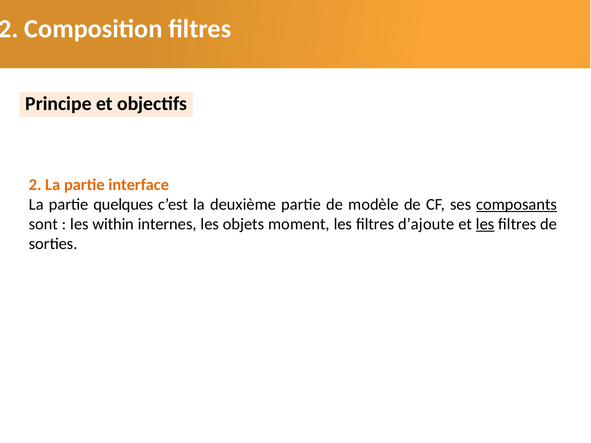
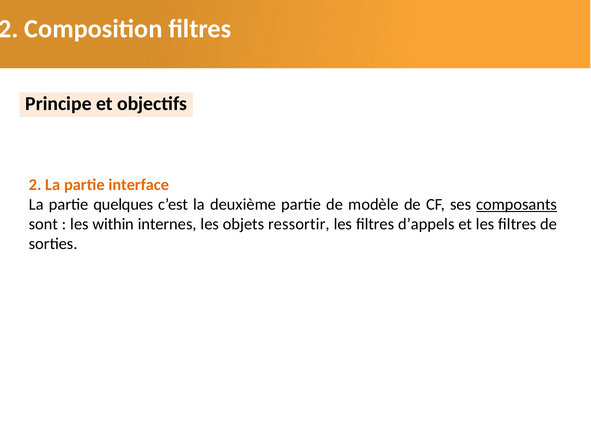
moment: moment -> ressortir
d’ajoute: d’ajoute -> d’appels
les at (485, 224) underline: present -> none
